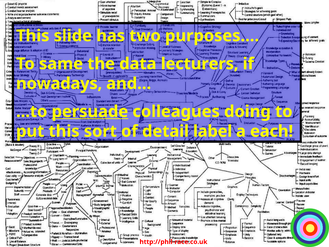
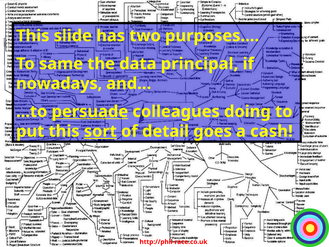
lecturers: lecturers -> principal
sort underline: none -> present
label: label -> goes
each: each -> cash
